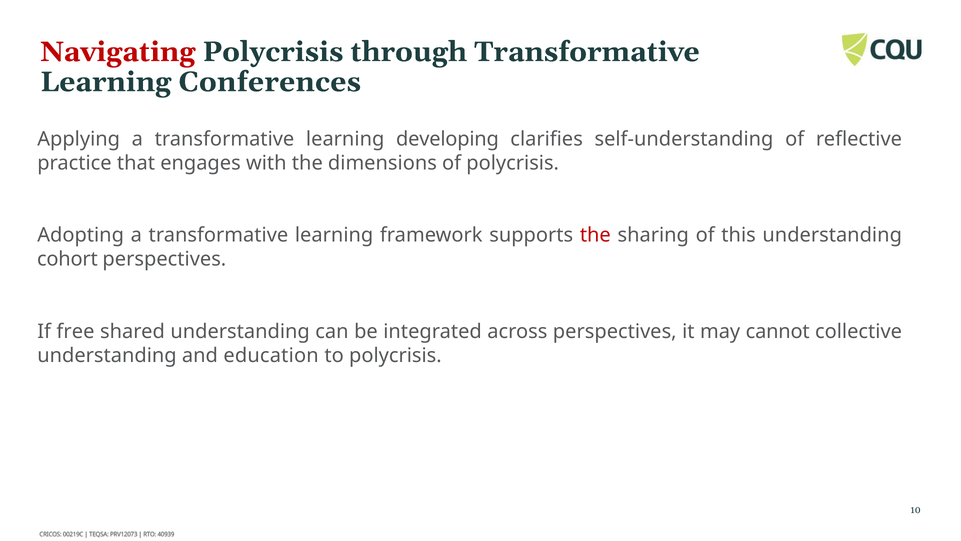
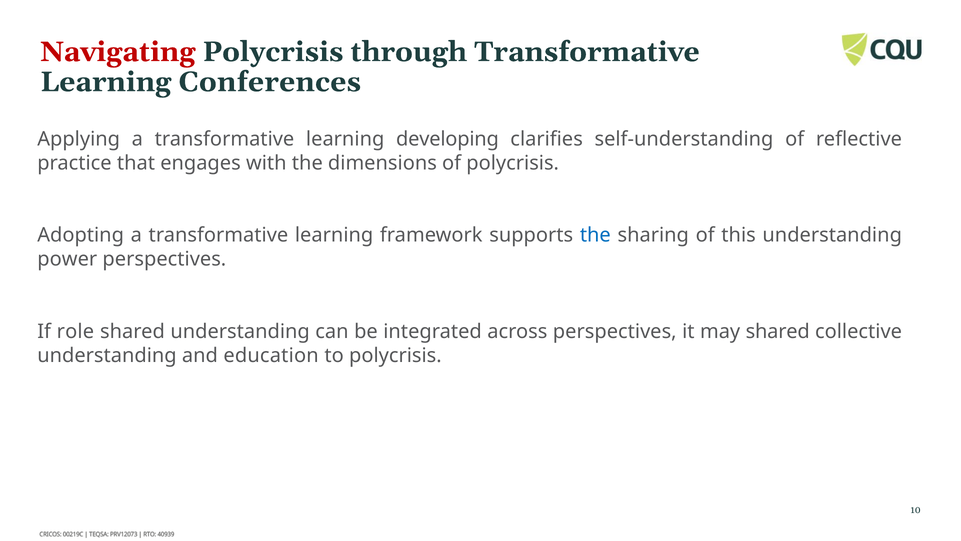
the at (595, 235) colour: red -> blue
cohort: cohort -> power
free: free -> role
may cannot: cannot -> shared
